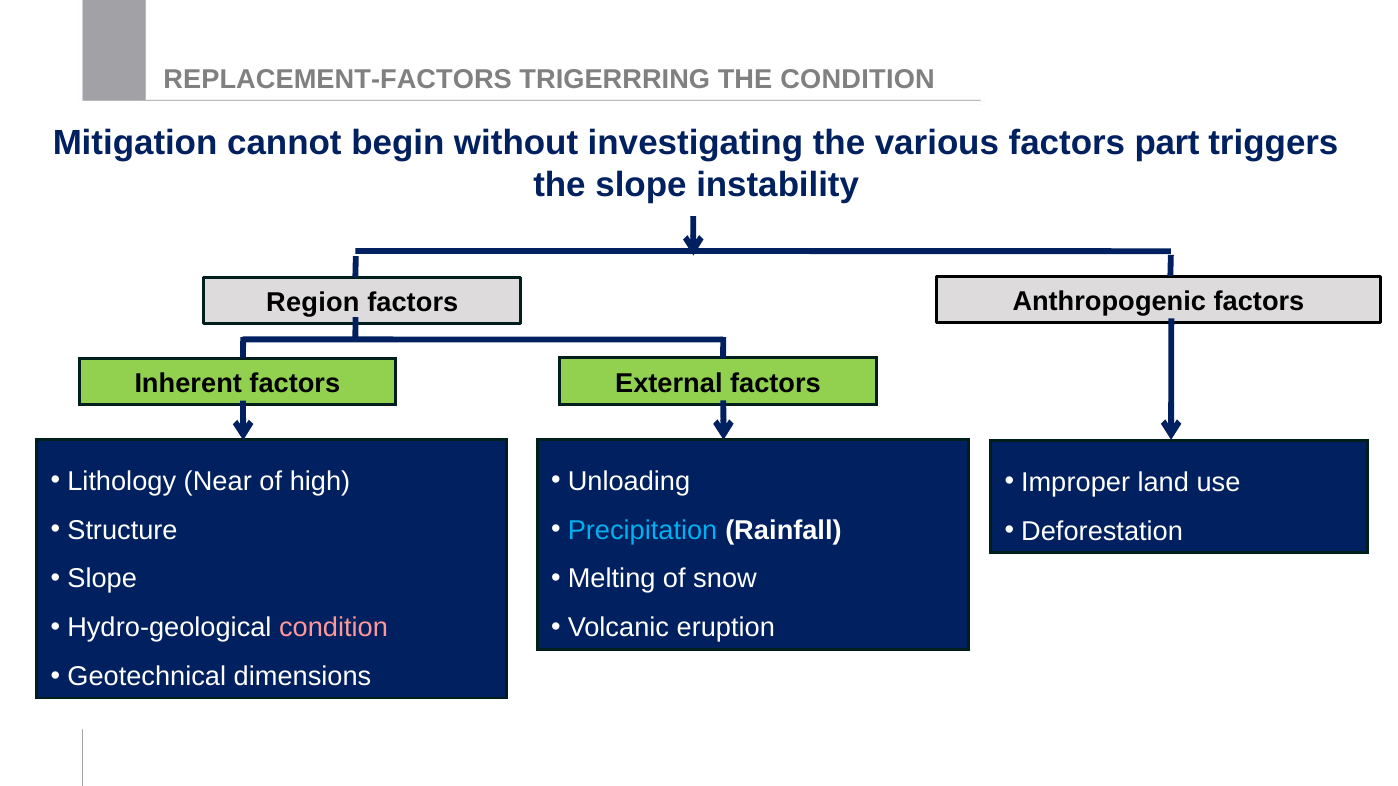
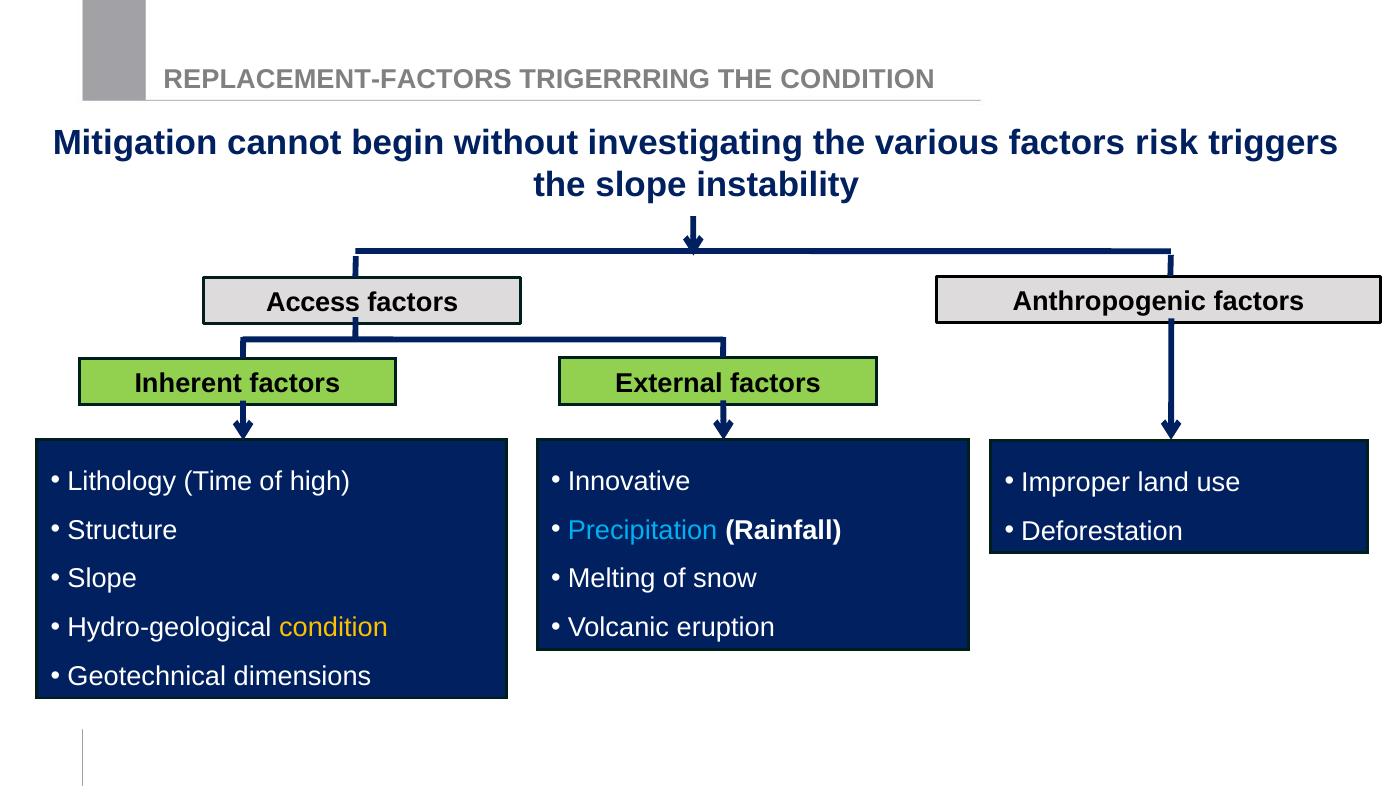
part: part -> risk
Region: Region -> Access
Near: Near -> Time
Unloading: Unloading -> Innovative
condition at (334, 628) colour: pink -> yellow
